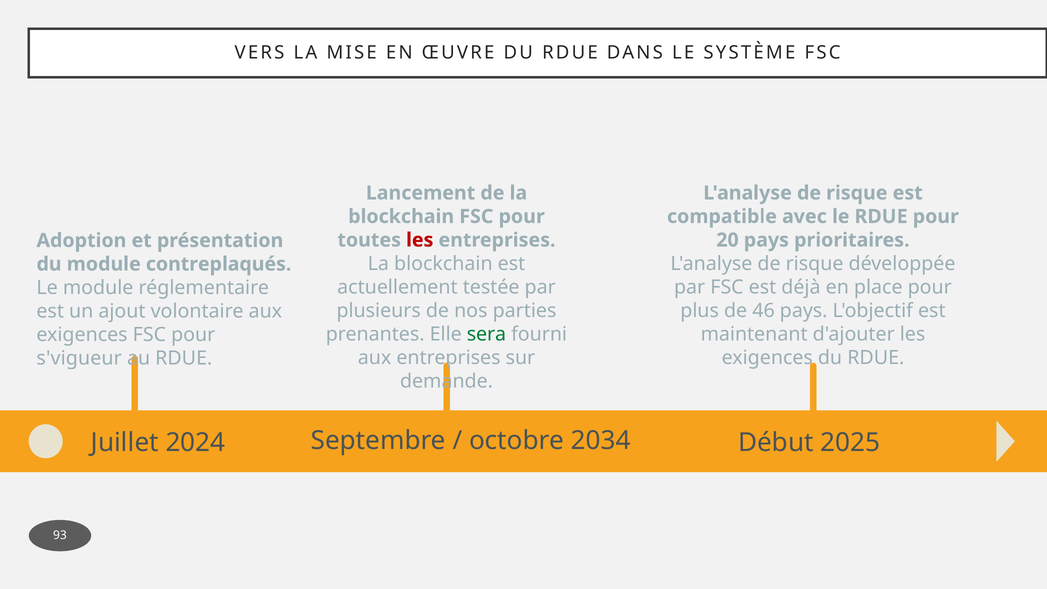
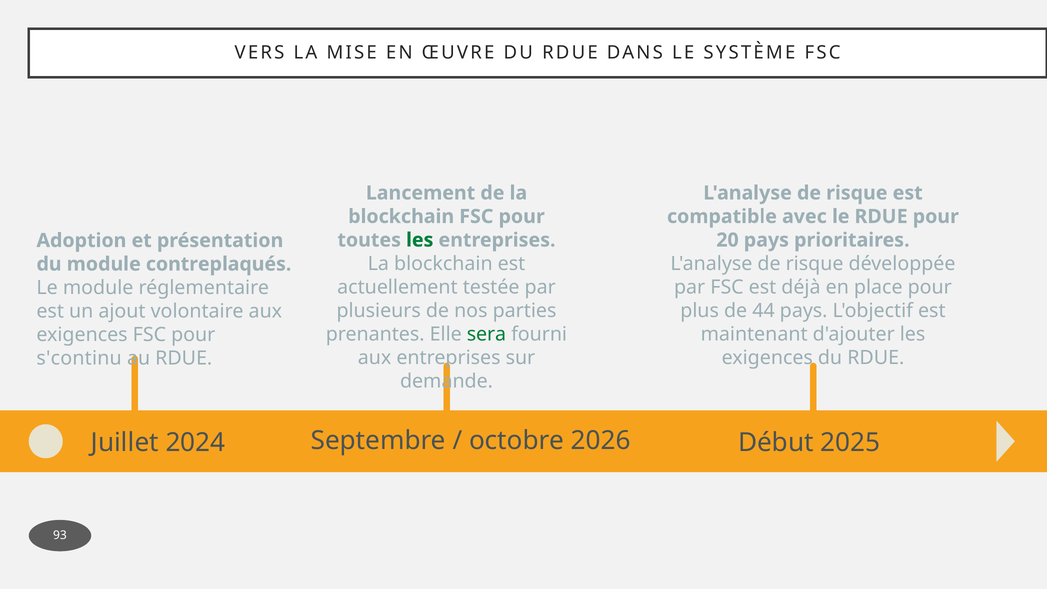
les at (420, 240) colour: red -> green
46: 46 -> 44
s'vigueur: s'vigueur -> s'continu
2034: 2034 -> 2026
